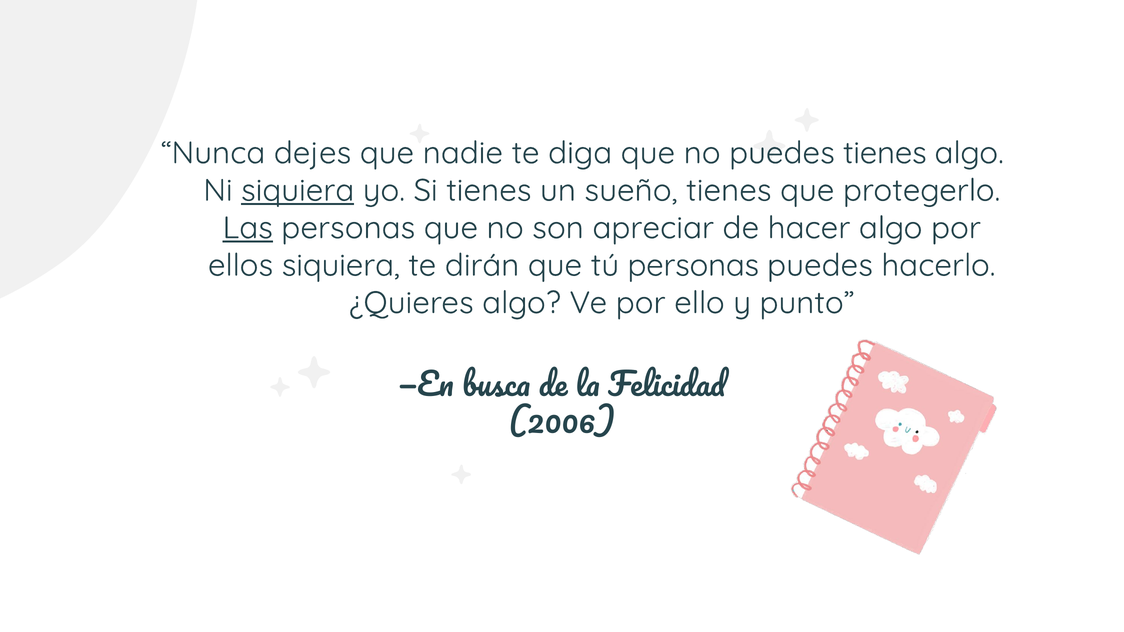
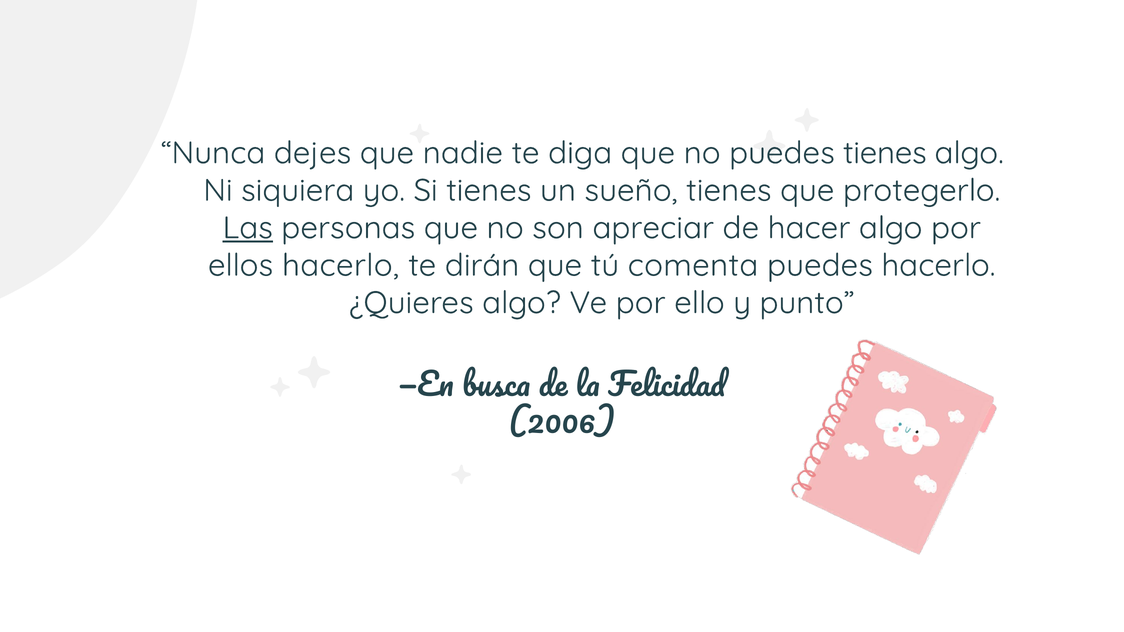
siquiera at (298, 191) underline: present -> none
ellos siquiera: siquiera -> hacerlo
tú personas: personas -> comenta
